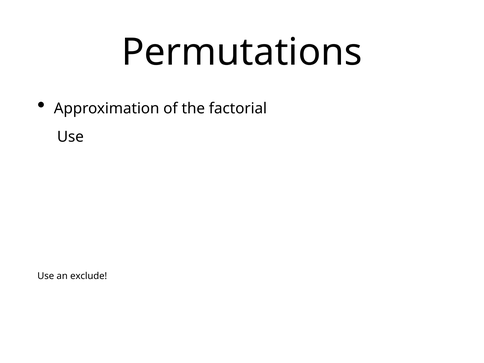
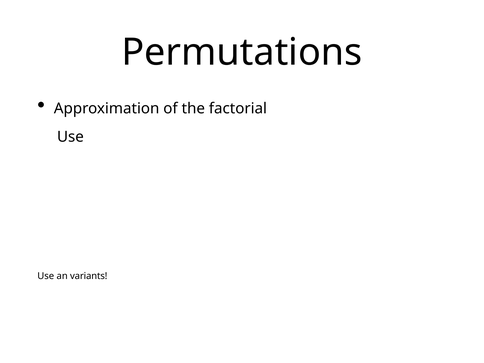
exclude: exclude -> variants
